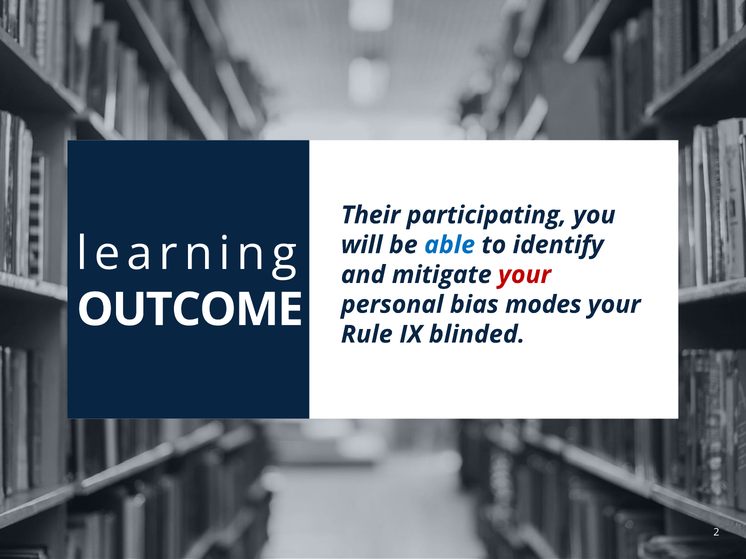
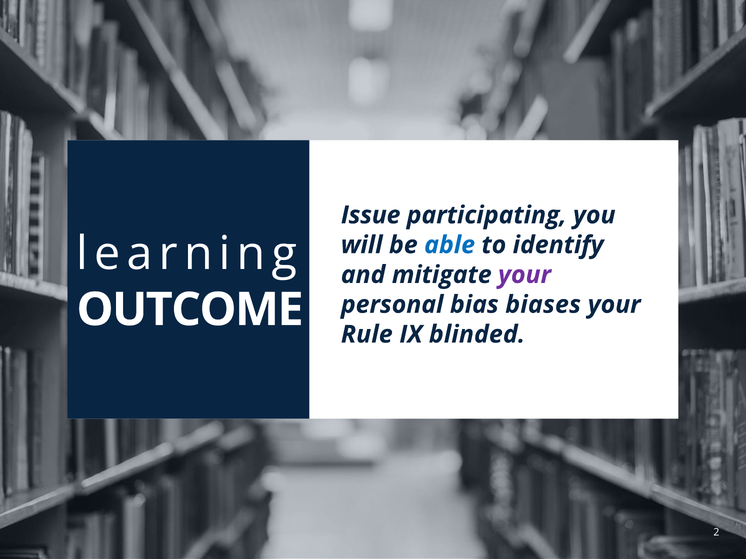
Their: Their -> Issue
your at (525, 275) colour: red -> purple
modes: modes -> biases
